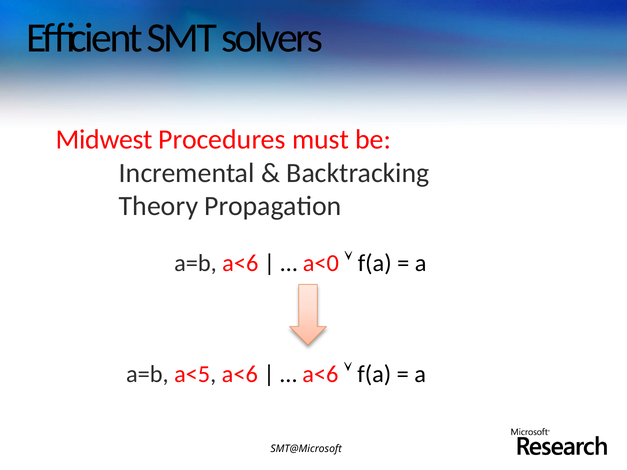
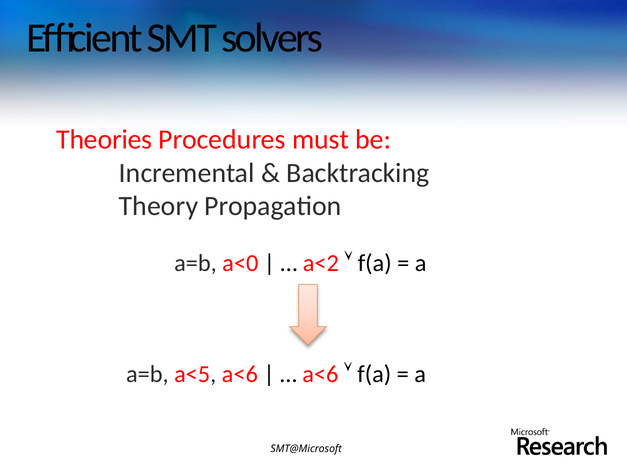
Midwest: Midwest -> Theories
a=b a<6: a<6 -> a<0
a<0: a<0 -> a<2
